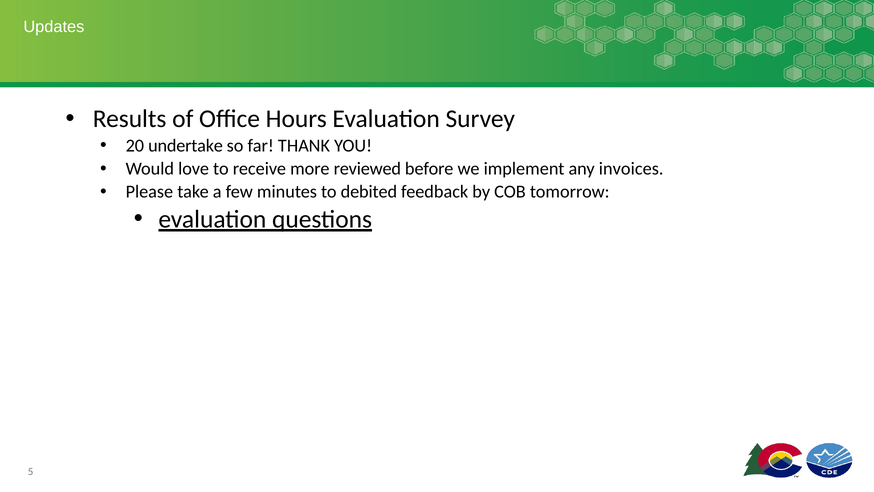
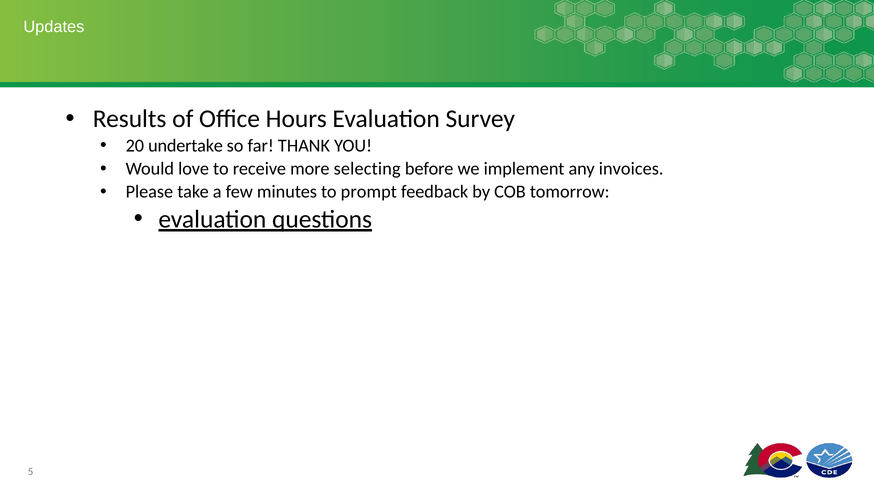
reviewed: reviewed -> selecting
debited: debited -> prompt
